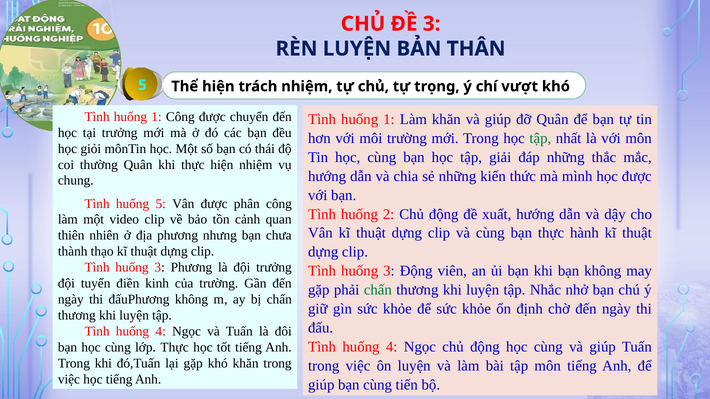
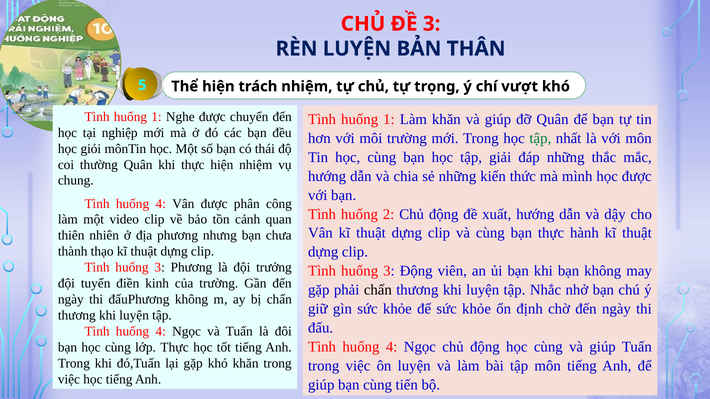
1 Công: Công -> Nghe
tại trưởng: trưởng -> nghiệp
5 at (161, 204): 5 -> 4
chấn at (378, 290) colour: green -> black
